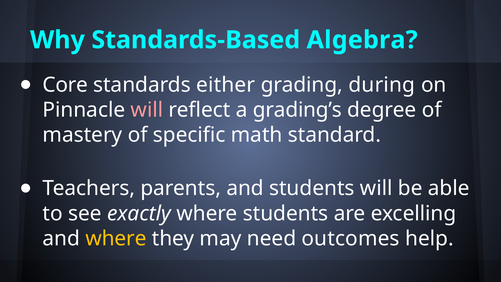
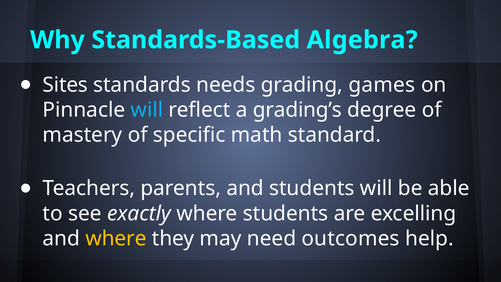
Core: Core -> Sites
either: either -> needs
during: during -> games
will at (147, 110) colour: pink -> light blue
